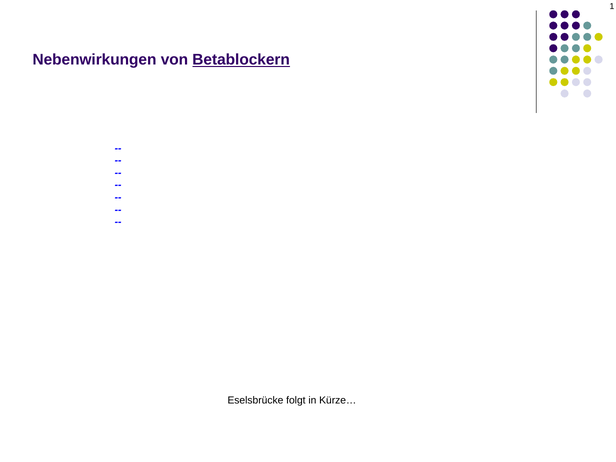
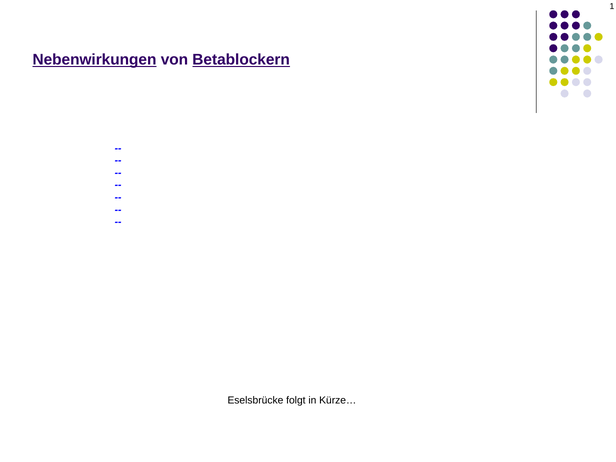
Nebenwirkungen underline: none -> present
